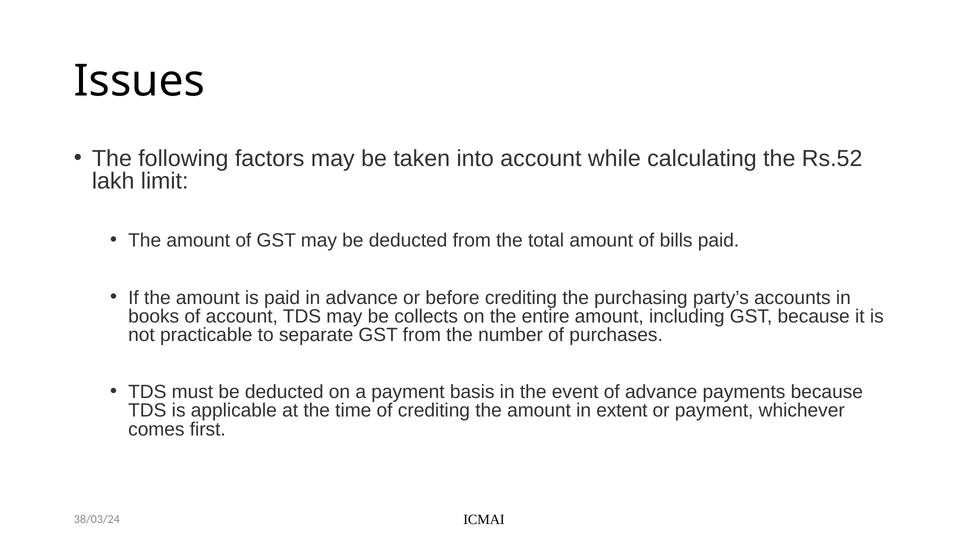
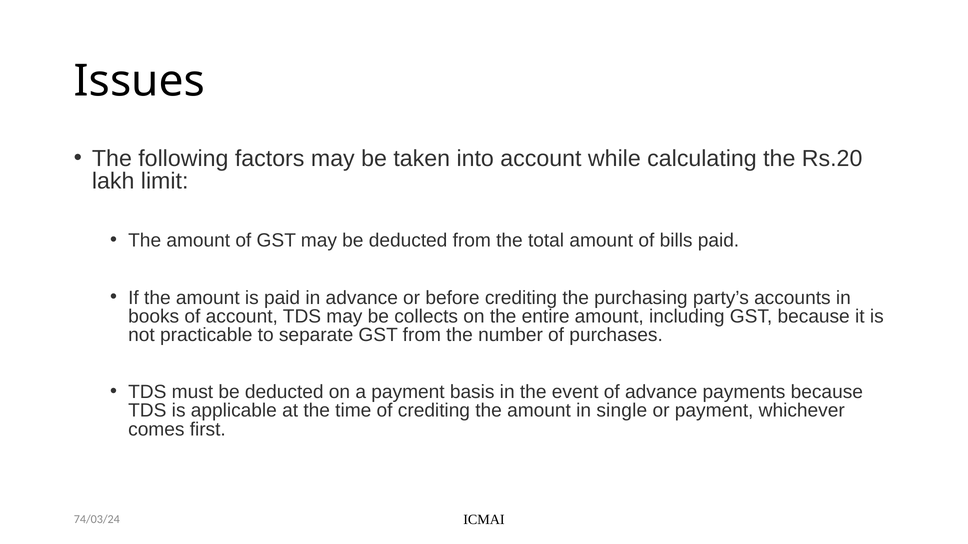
Rs.52: Rs.52 -> Rs.20
extent: extent -> single
38/03/24: 38/03/24 -> 74/03/24
